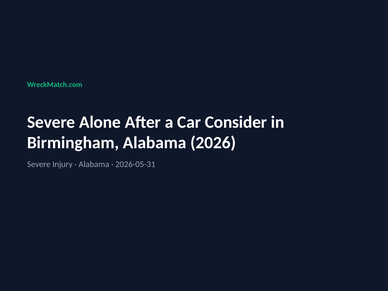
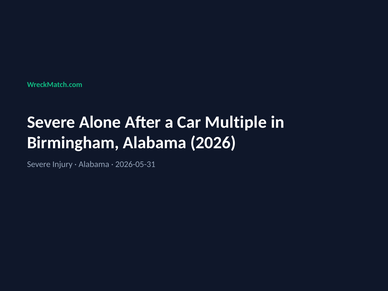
Consider: Consider -> Multiple
